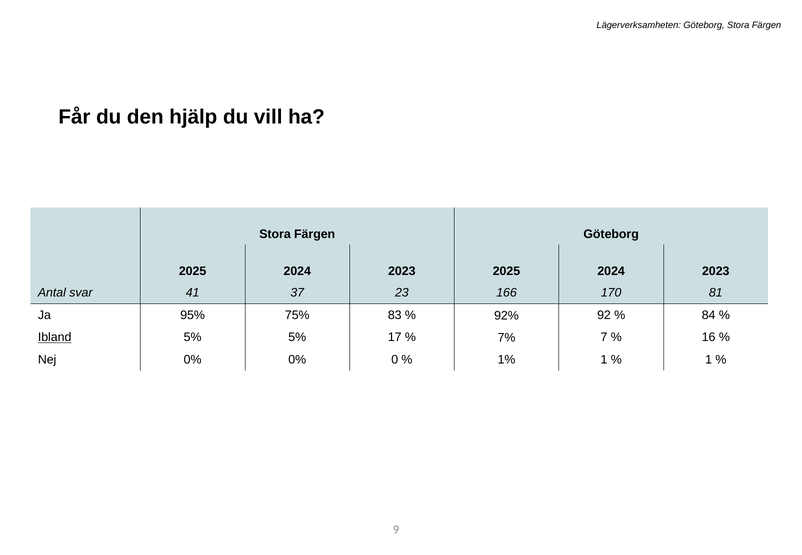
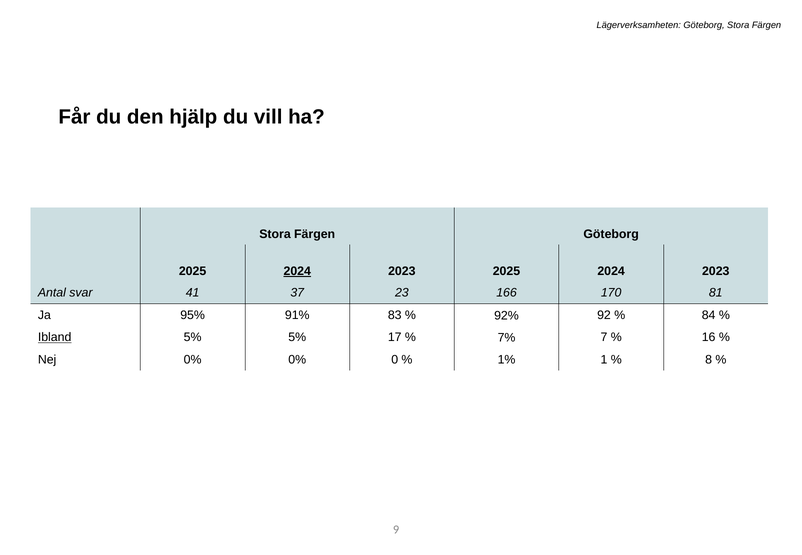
2024 at (297, 271) underline: none -> present
75%: 75% -> 91%
1 at (709, 360): 1 -> 8
